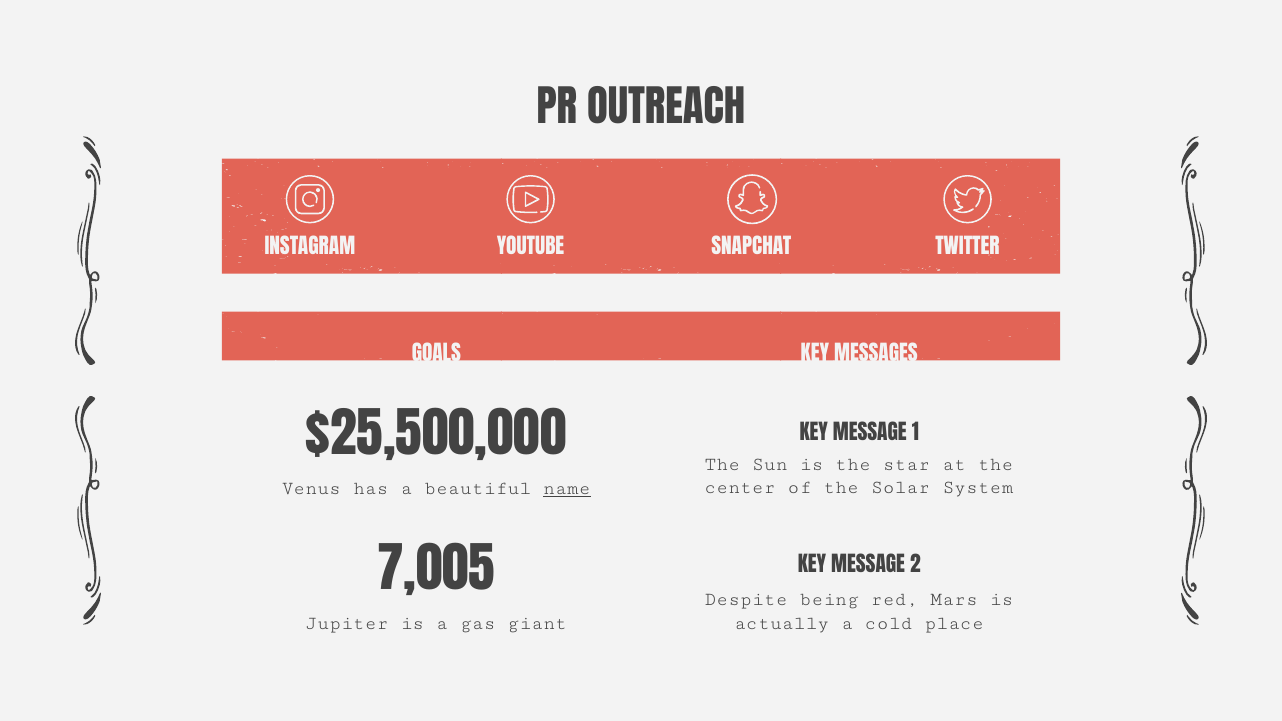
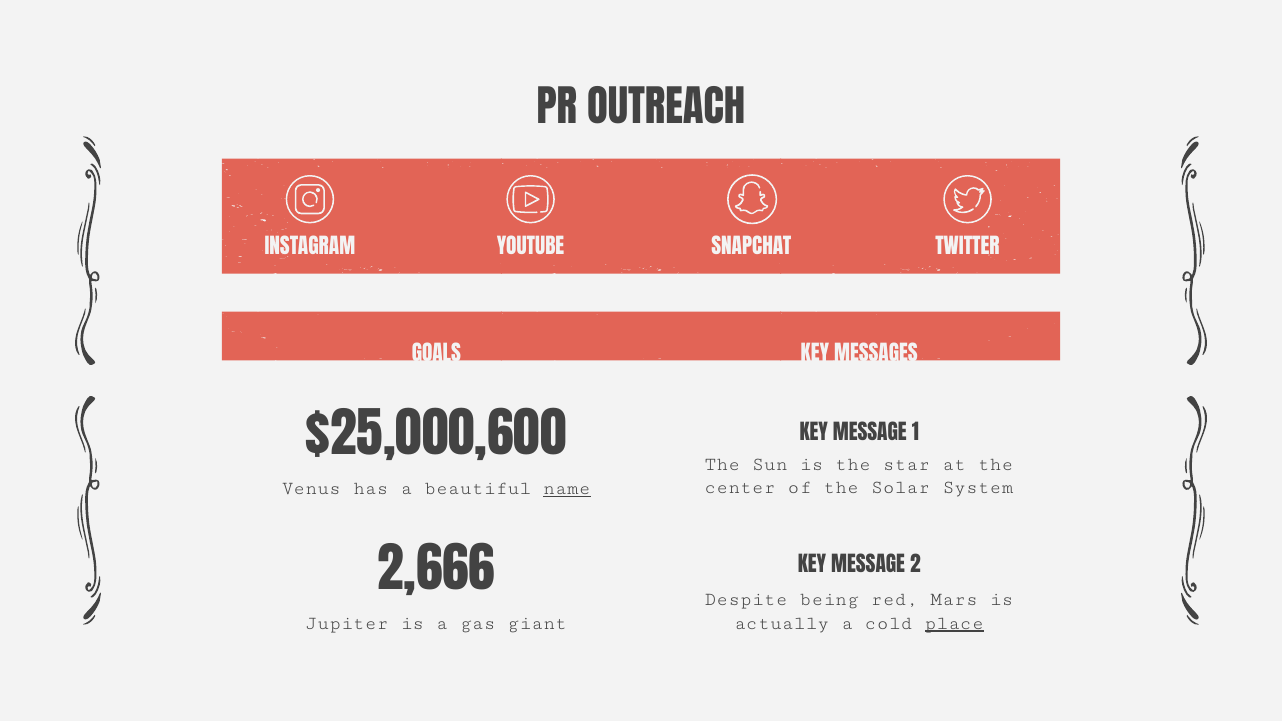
$25,500,000: $25,500,000 -> $25,000,600
7,005: 7,005 -> 2,666
place underline: none -> present
